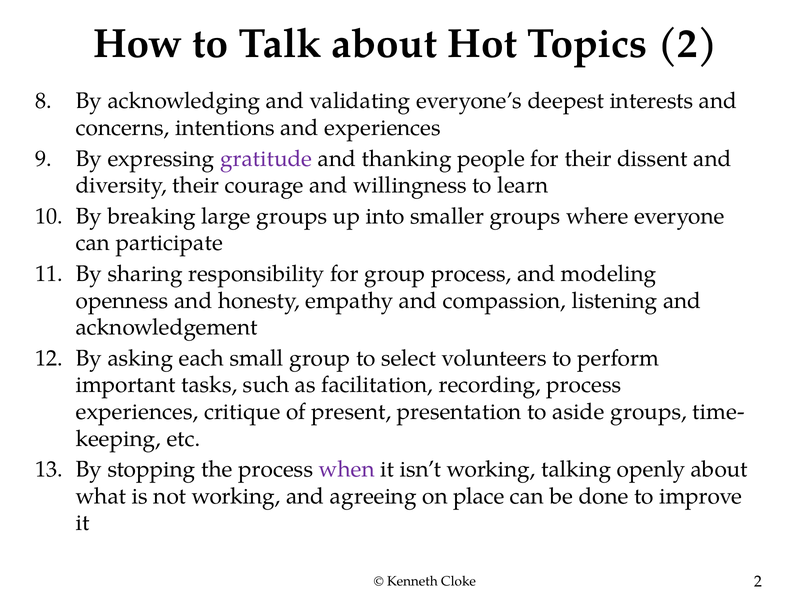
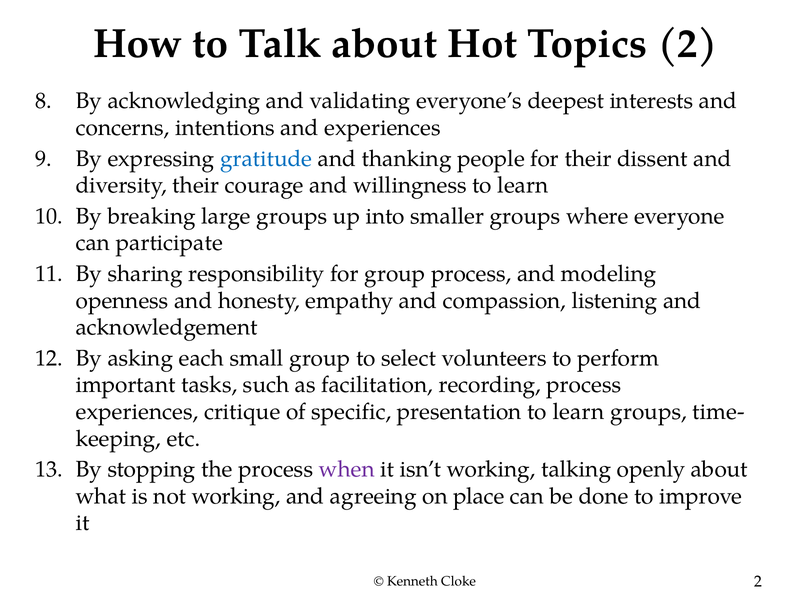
gratitude colour: purple -> blue
present: present -> specific
presentation to aside: aside -> learn
